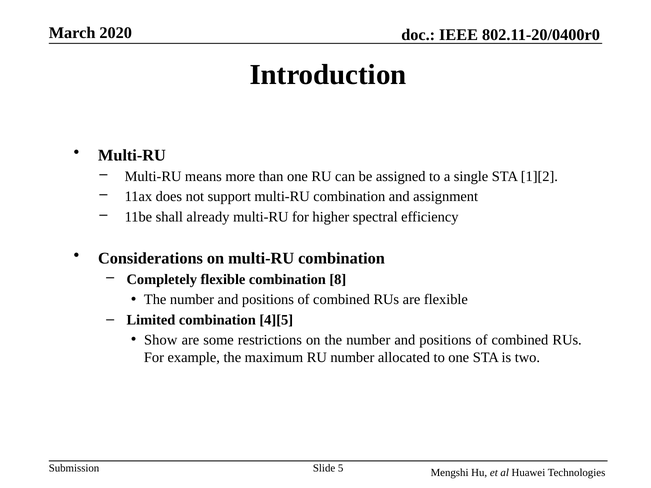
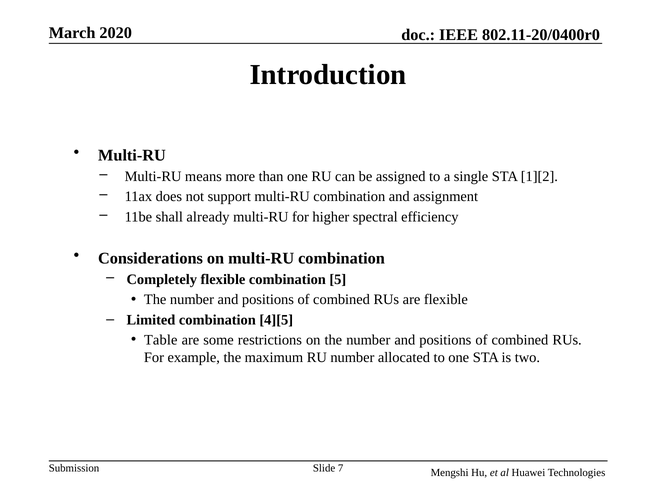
8: 8 -> 5
Show: Show -> Table
5: 5 -> 7
